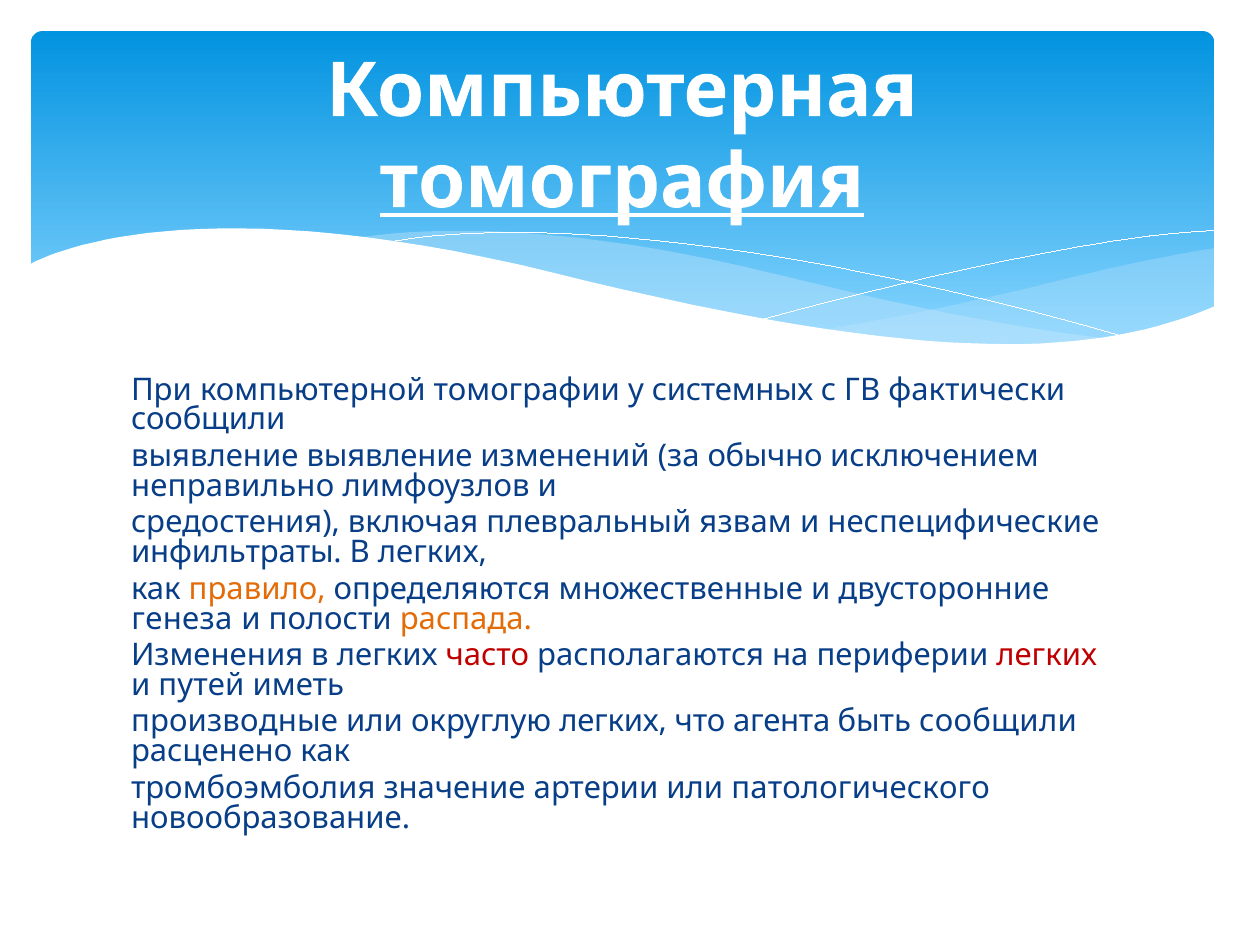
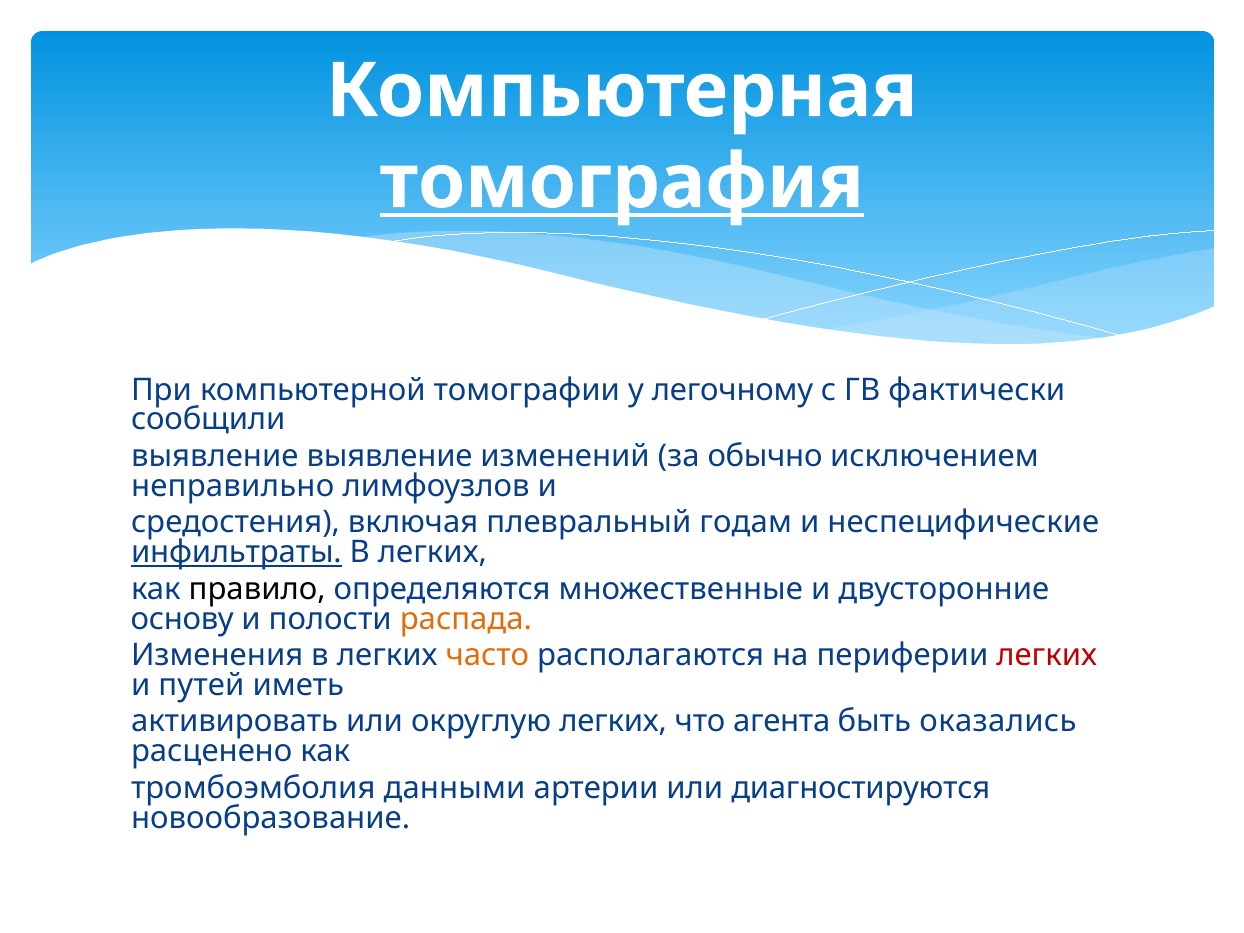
системных: системных -> легочному
язвам: язвам -> годам
инфильтраты underline: none -> present
правило colour: orange -> black
генеза: генеза -> основу
часто colour: red -> orange
производные: производные -> активировать
быть сообщили: сообщили -> оказались
значение: значение -> данными
патологического: патологического -> диагностируются
